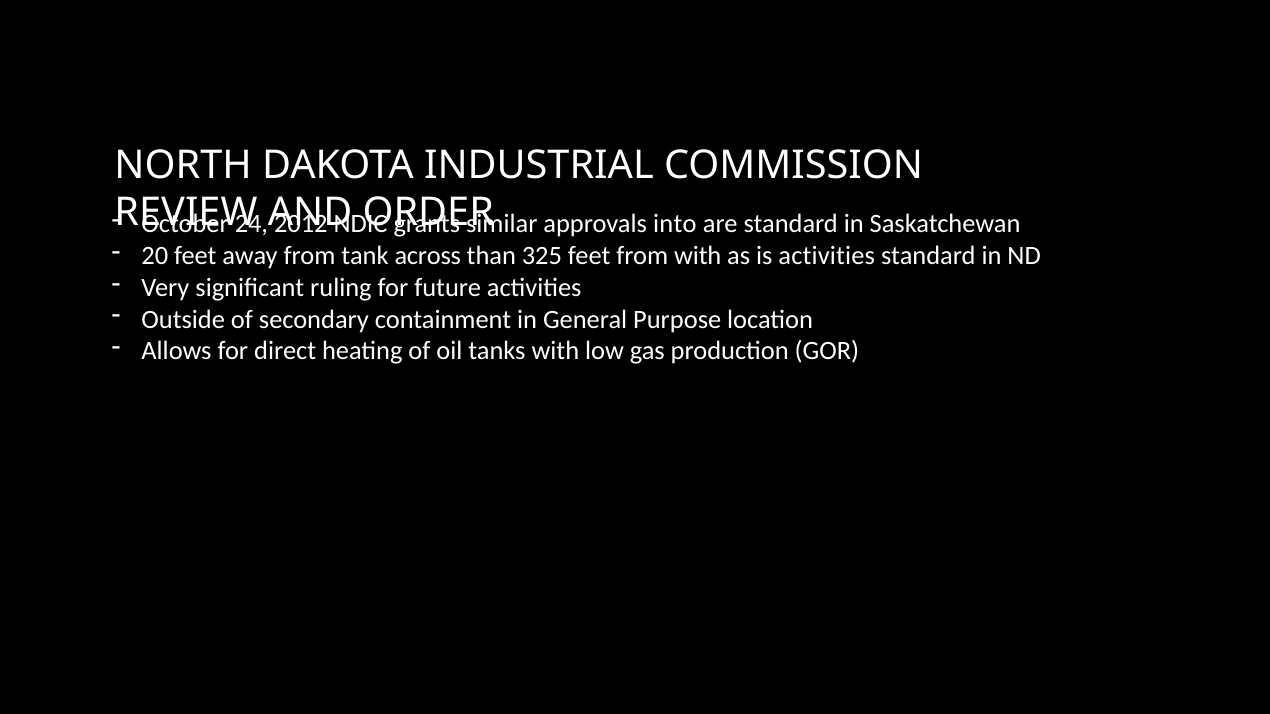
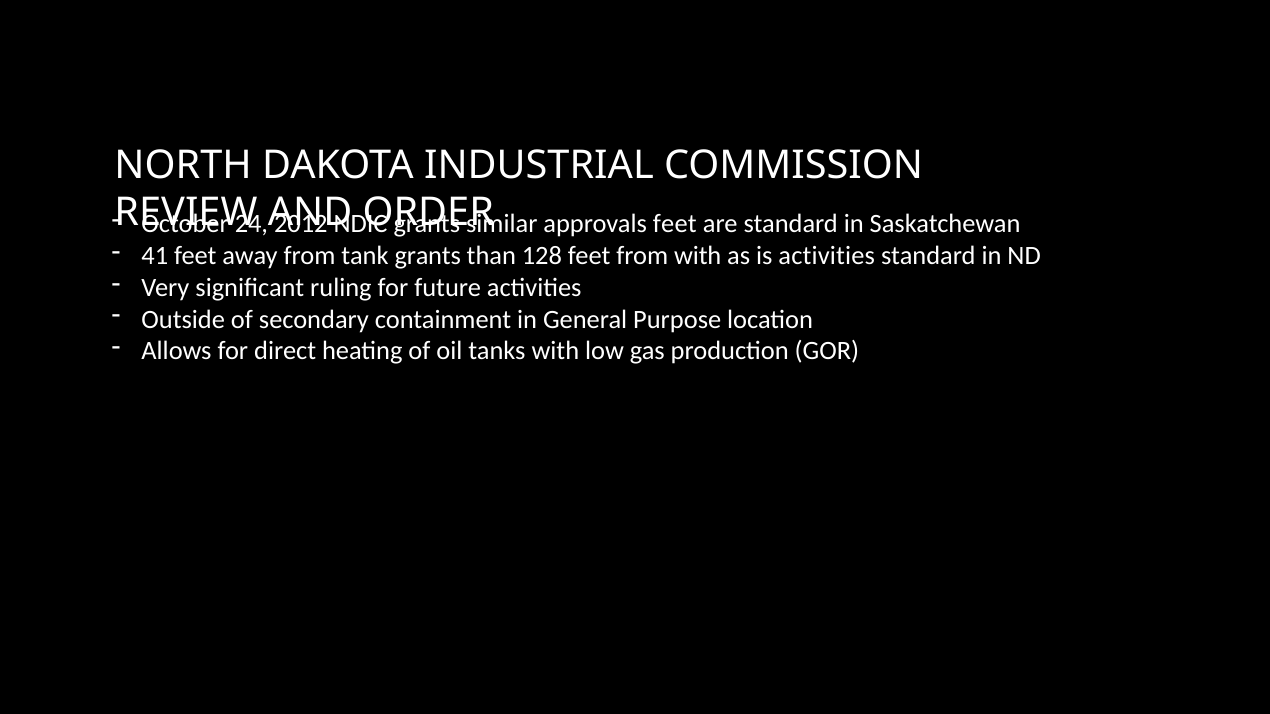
approvals into: into -> feet
20: 20 -> 41
tank across: across -> grants
325: 325 -> 128
